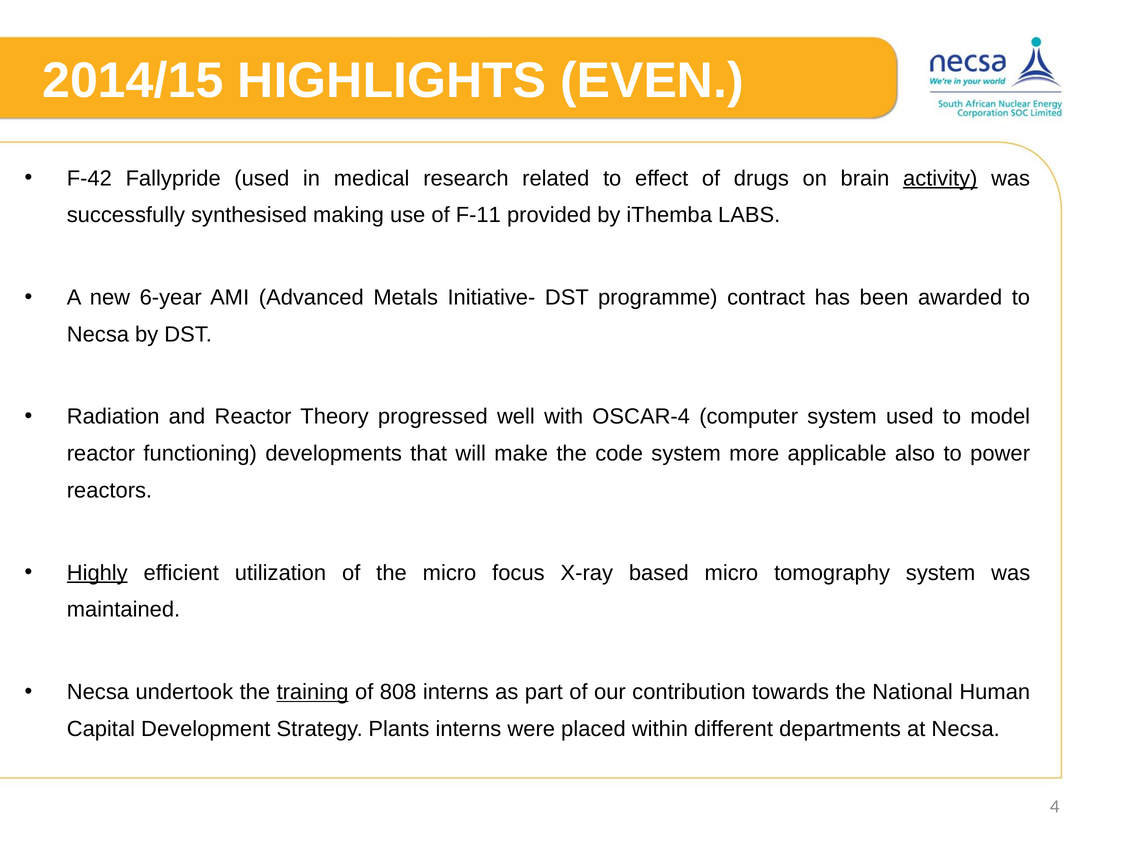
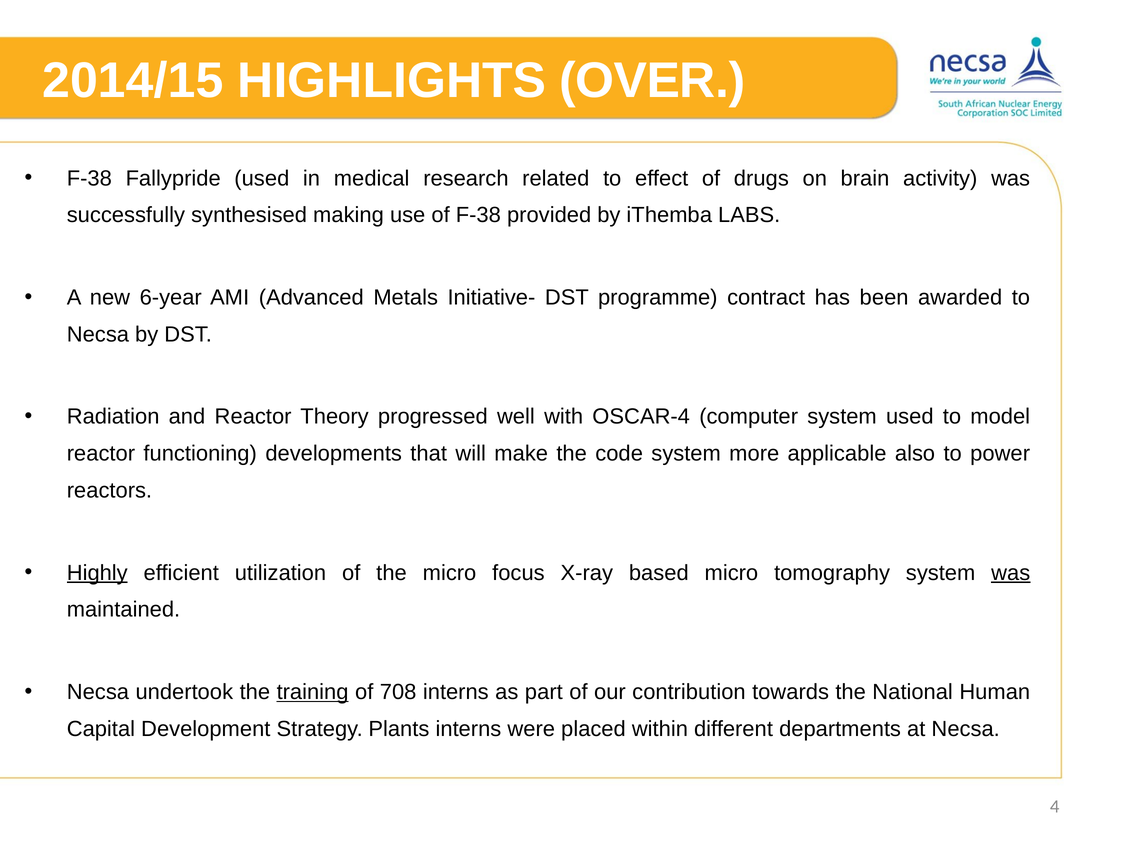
EVEN: EVEN -> OVER
F-42 at (89, 178): F-42 -> F-38
activity underline: present -> none
of F-11: F-11 -> F-38
was at (1011, 573) underline: none -> present
808: 808 -> 708
